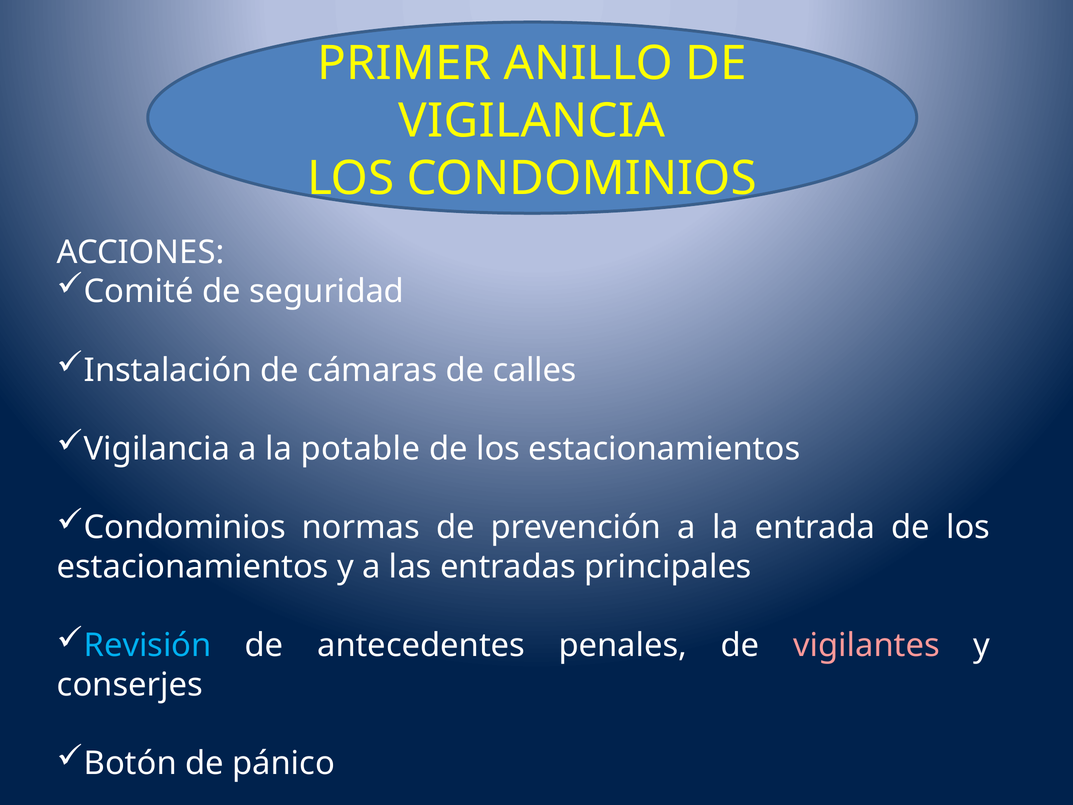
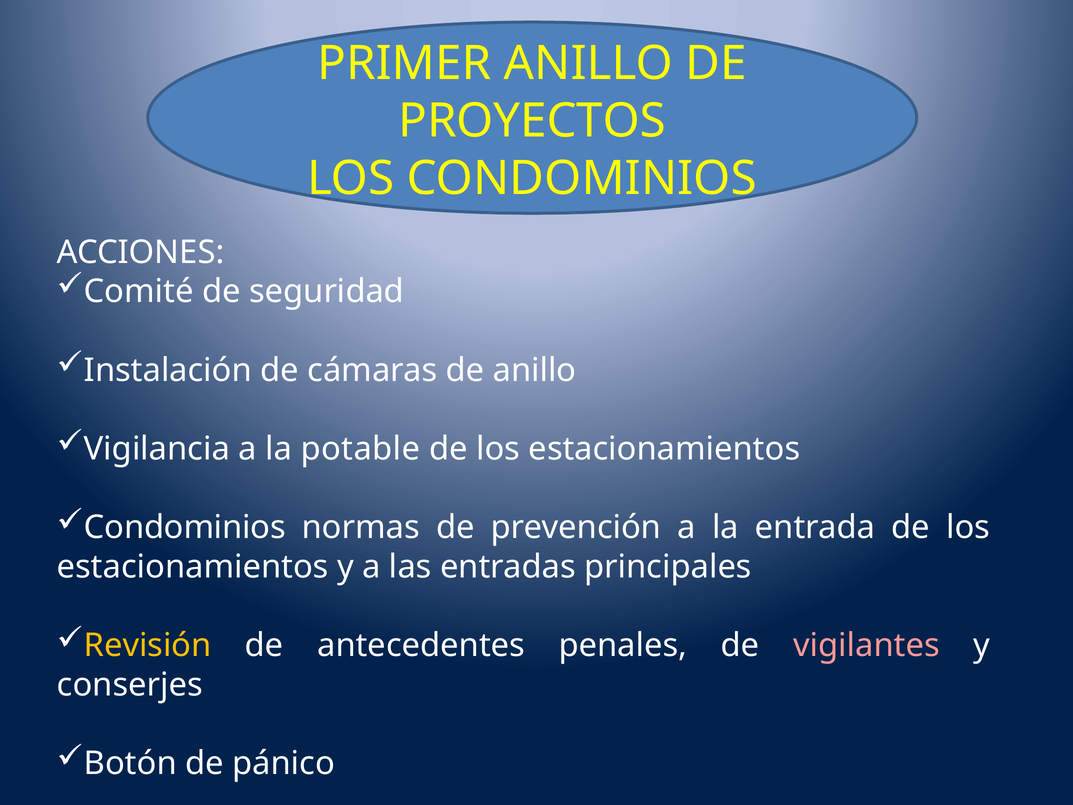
VIGILANCIA at (532, 121): VIGILANCIA -> PROYECTOS
de calles: calles -> anillo
Revisión colour: light blue -> yellow
